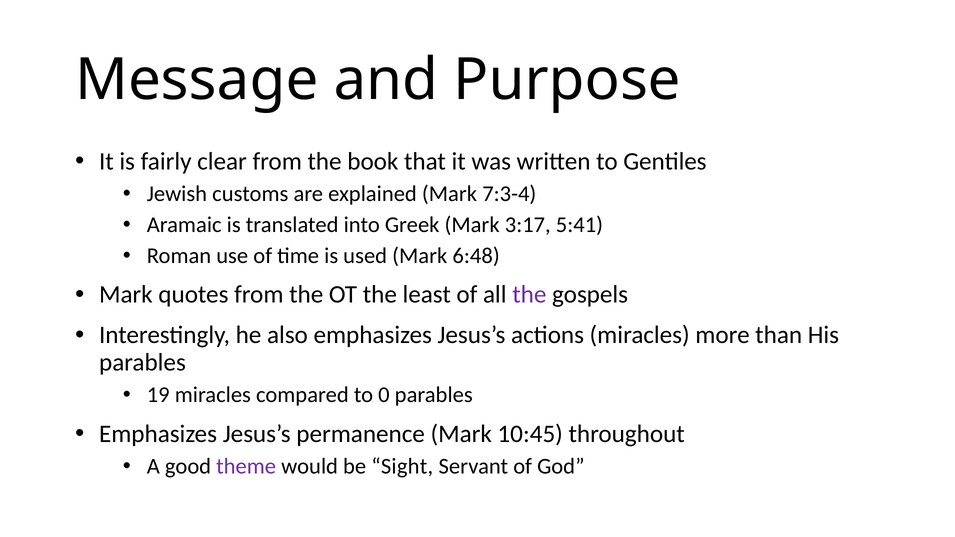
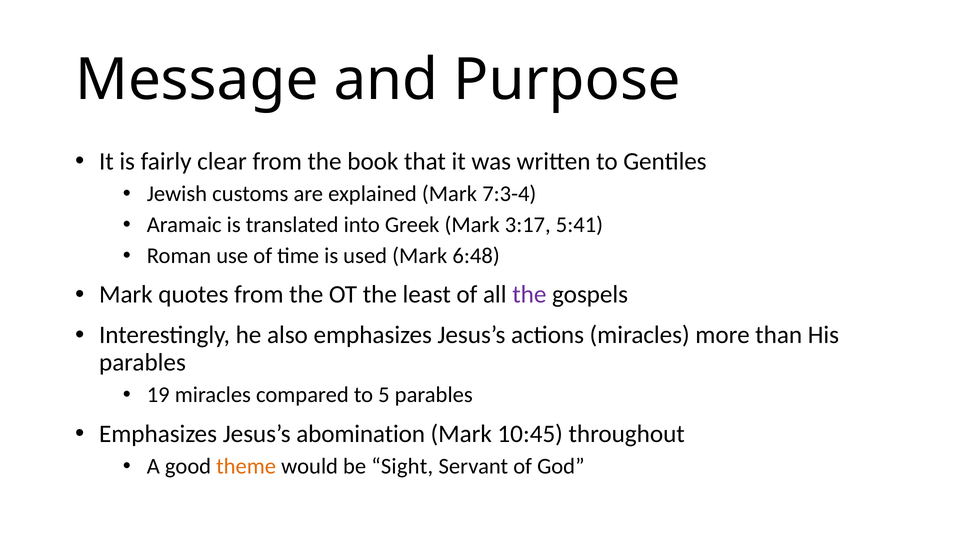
0: 0 -> 5
permanence: permanence -> abomination
theme colour: purple -> orange
